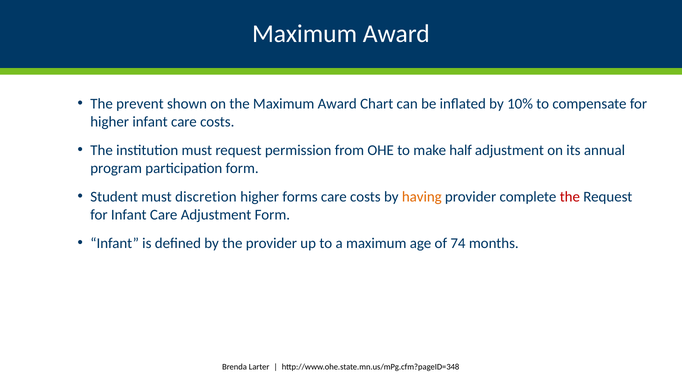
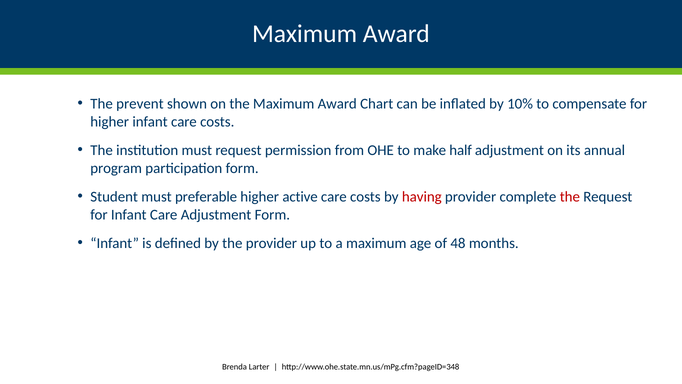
discretion: discretion -> preferable
forms: forms -> active
having colour: orange -> red
74: 74 -> 48
